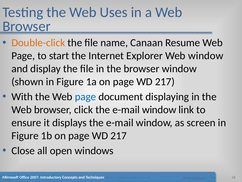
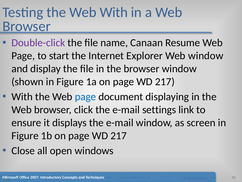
Web Uses: Uses -> With
Double-click colour: orange -> purple
click the e-mail window: window -> settings
